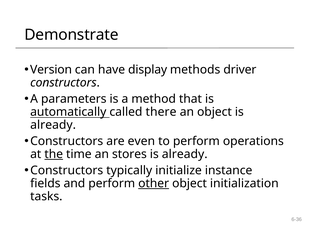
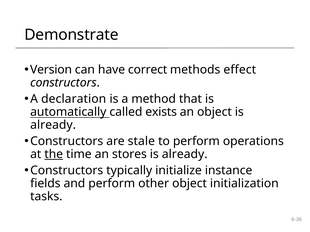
display: display -> correct
driver: driver -> effect
parameters: parameters -> declaration
there: there -> exists
even: even -> stale
other underline: present -> none
